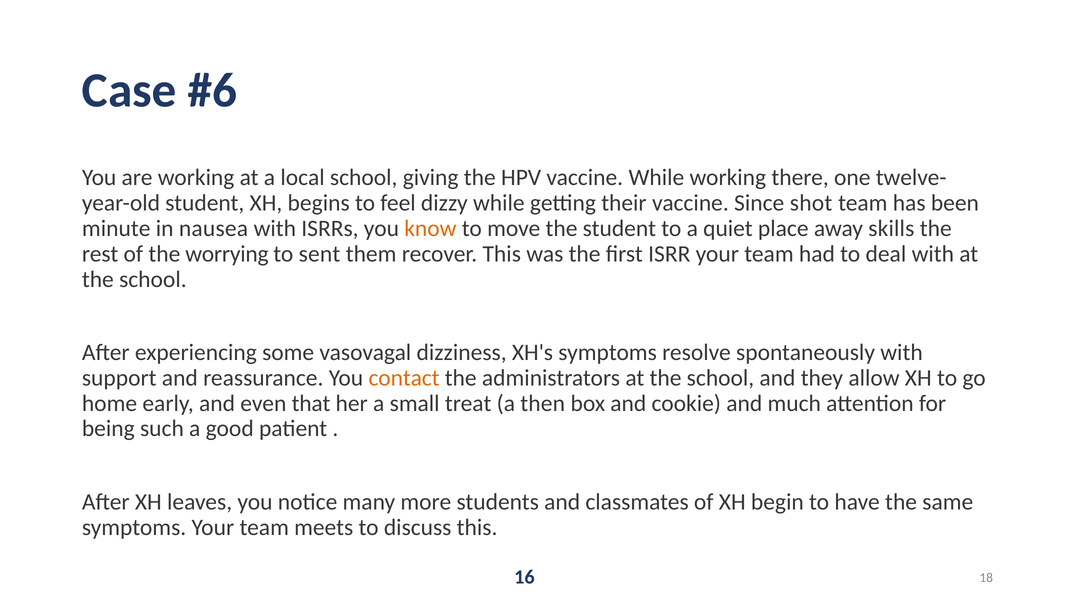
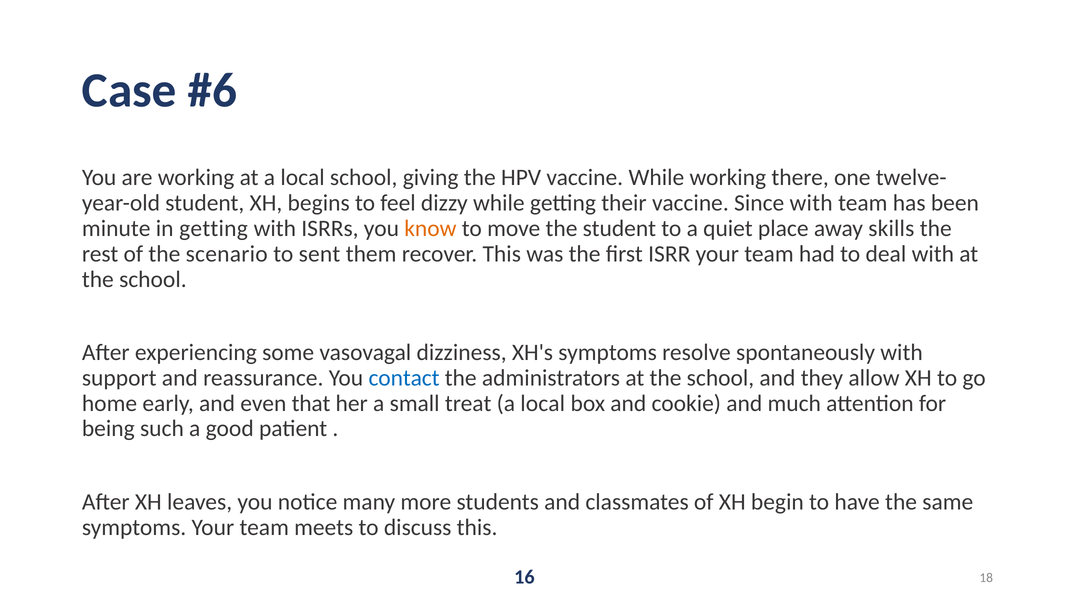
Since shot: shot -> with
in nausea: nausea -> getting
worrying: worrying -> scenario
contact colour: orange -> blue
treat a then: then -> local
